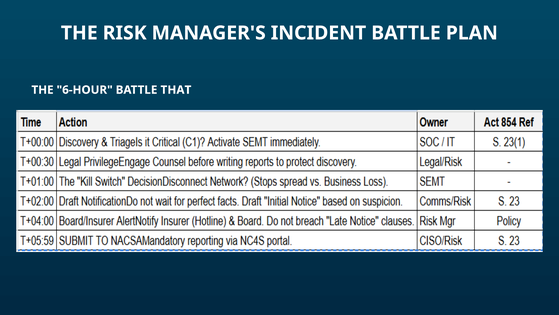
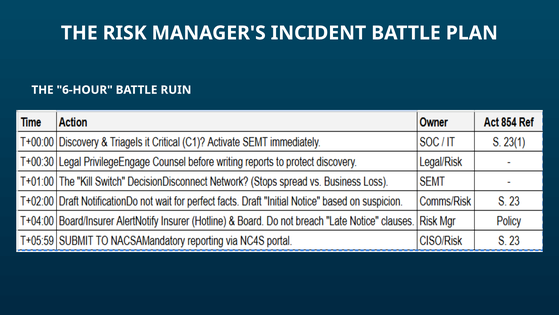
THAT: THAT -> RUIN
